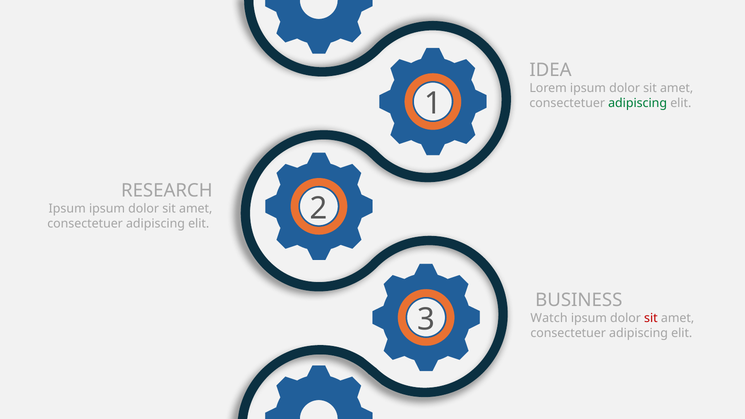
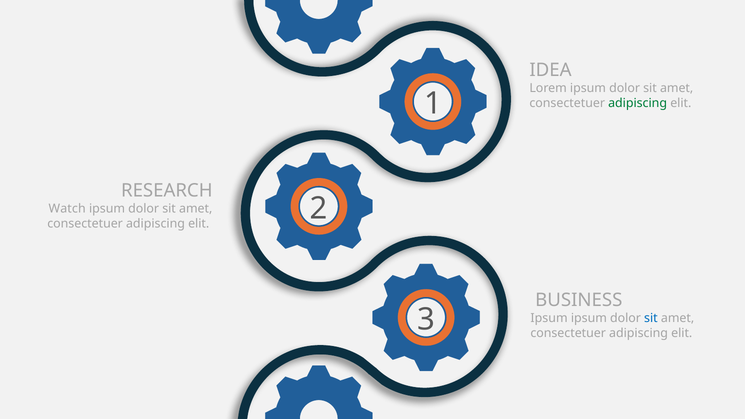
Ipsum at (67, 209): Ipsum -> Watch
Watch at (549, 318): Watch -> Ipsum
sit at (651, 318) colour: red -> blue
